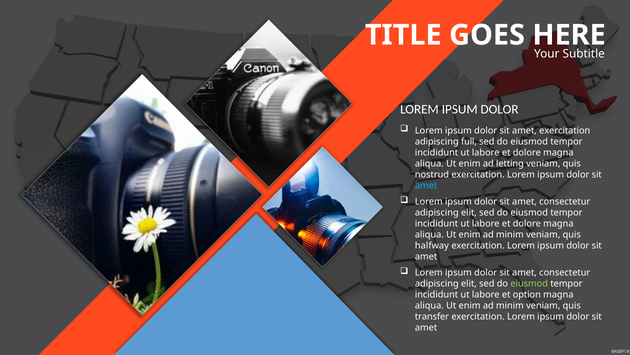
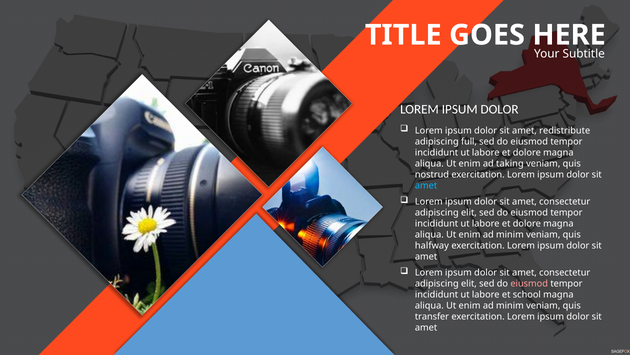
amet exercitation: exercitation -> redistribute
letting: letting -> taking
eiusmod at (529, 283) colour: light green -> pink
option: option -> school
